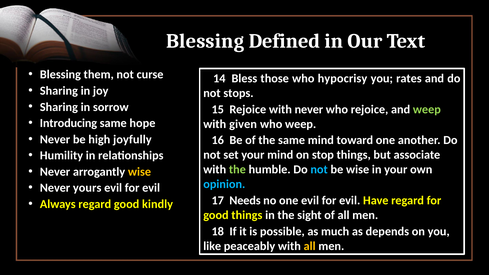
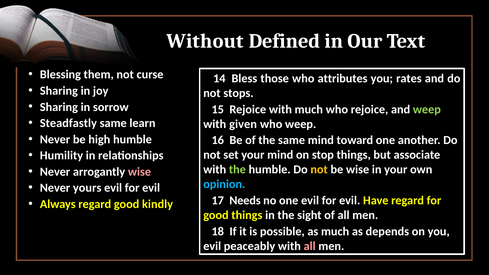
Blessing at (205, 41): Blessing -> Without
hypocrisy: hypocrisy -> attributes
with never: never -> much
Introducing: Introducing -> Steadfastly
hope: hope -> learn
high joyfully: joyfully -> humble
not at (319, 170) colour: light blue -> yellow
wise at (139, 172) colour: yellow -> pink
like at (212, 246): like -> evil
all at (310, 246) colour: yellow -> pink
